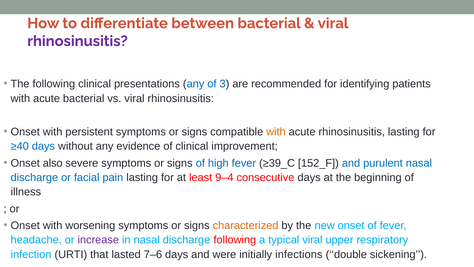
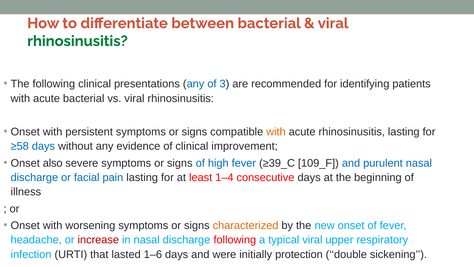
rhinosinusitis at (78, 41) colour: purple -> green
≥40: ≥40 -> ≥58
152_F: 152_F -> 109_F
9–4: 9–4 -> 1–4
increase colour: purple -> red
7–6: 7–6 -> 1–6
infections: infections -> protection
